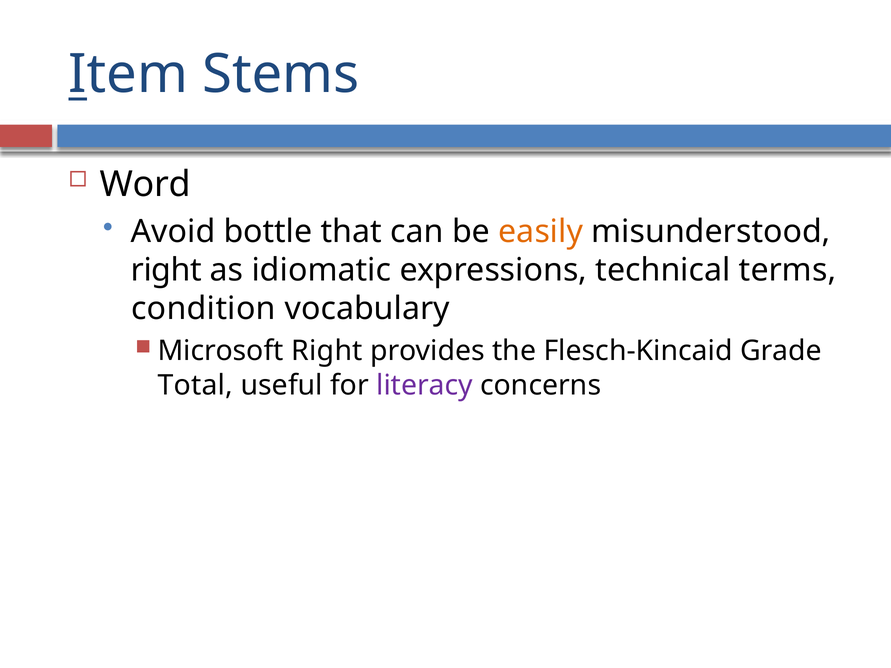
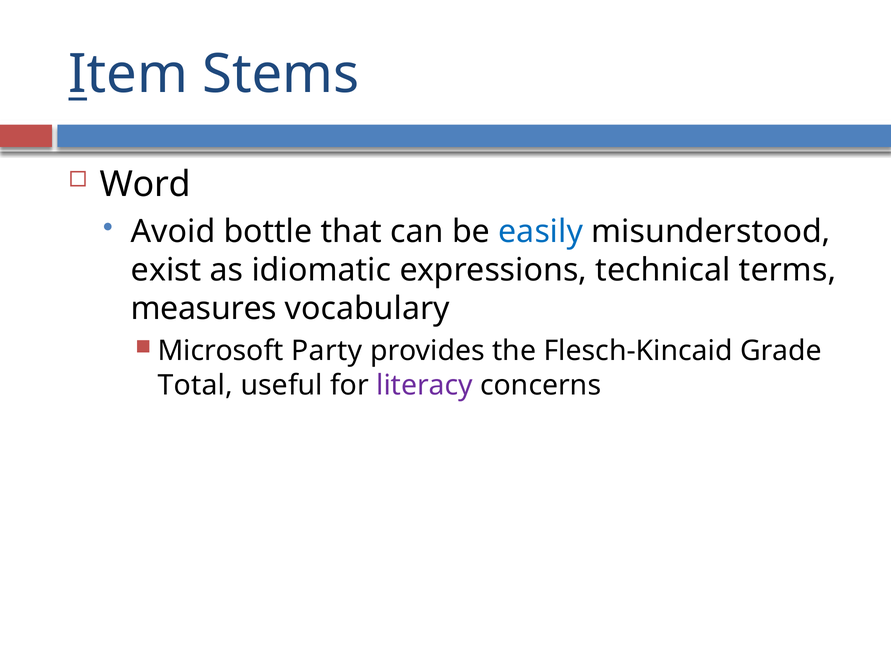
easily colour: orange -> blue
right at (166, 270): right -> exist
condition: condition -> measures
Microsoft Right: Right -> Party
